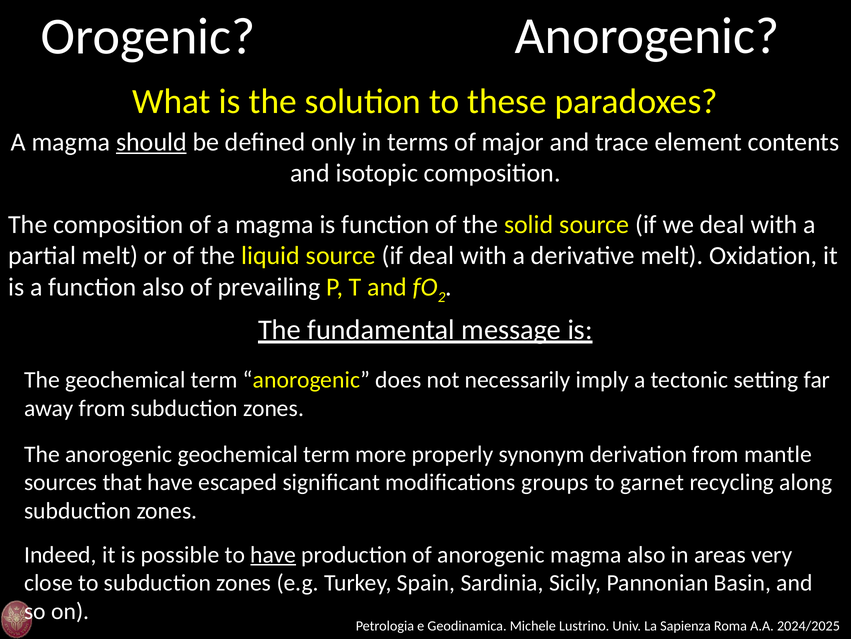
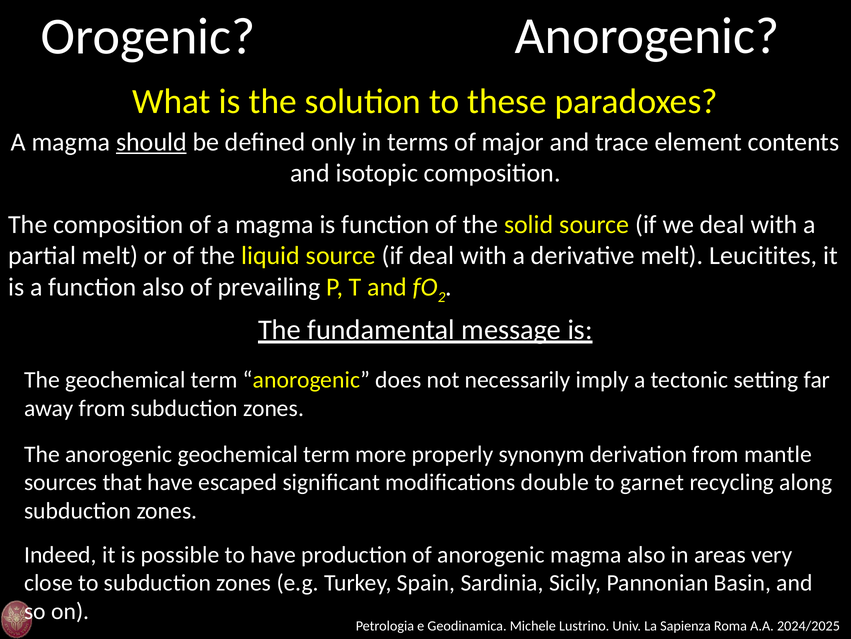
Oxidation: Oxidation -> Leucitites
groups: groups -> double
have at (273, 554) underline: present -> none
